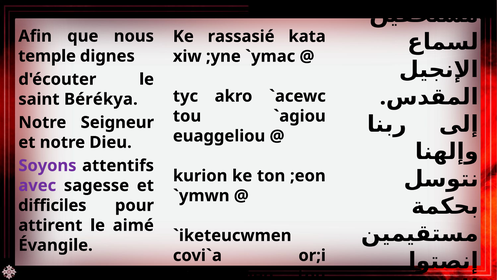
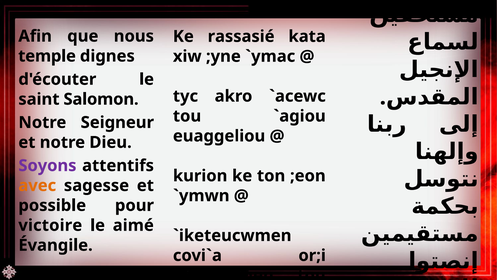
Bérékya: Bérékya -> Salomon
avec colour: purple -> orange
difficiles: difficiles -> possible
attirent: attirent -> victoire
